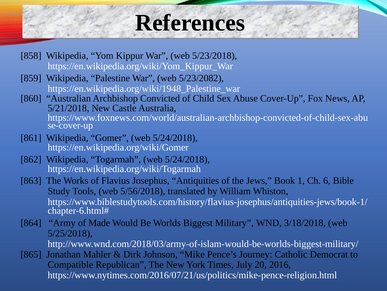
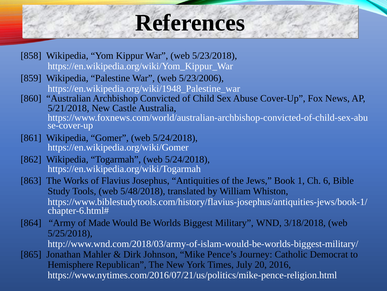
5/23/2082: 5/23/2082 -> 5/23/2006
5/56/2018: 5/56/2018 -> 5/48/2018
Compatible: Compatible -> Hemisphere
